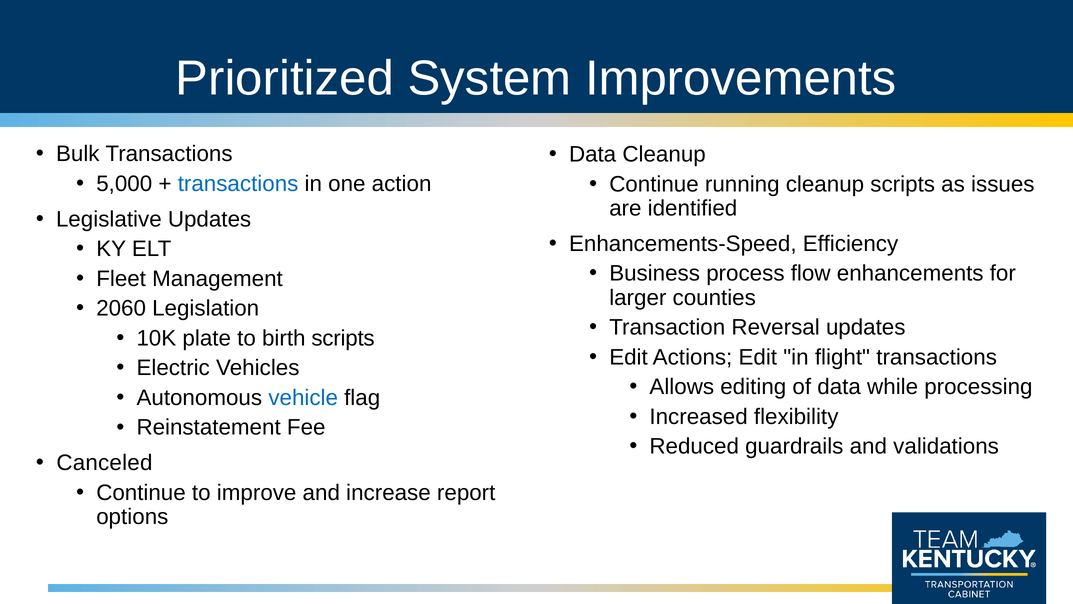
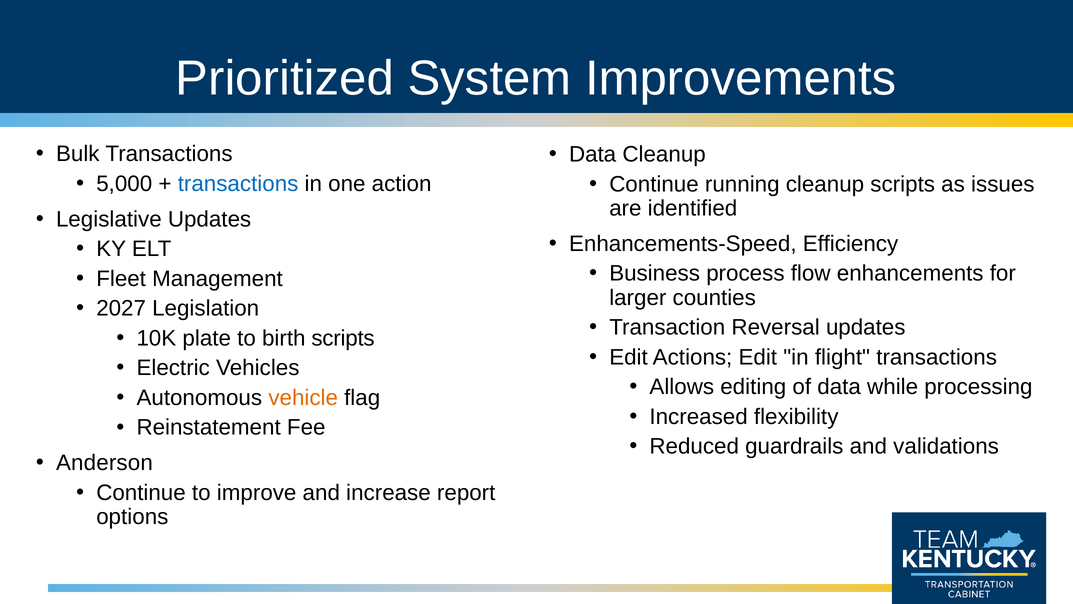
2060: 2060 -> 2027
vehicle colour: blue -> orange
Canceled: Canceled -> Anderson
